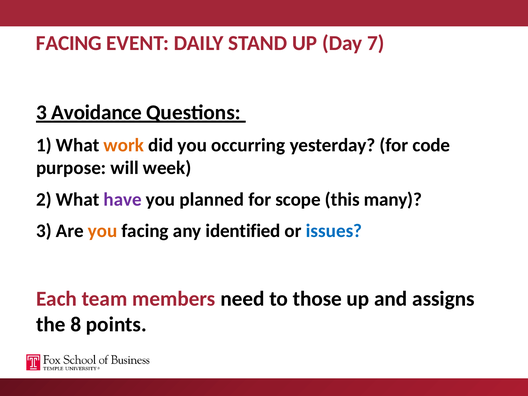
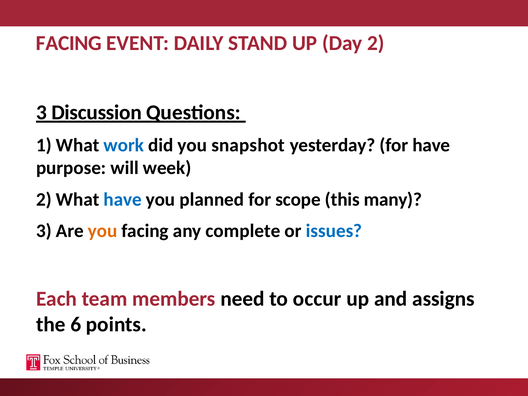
Day 7: 7 -> 2
Avoidance: Avoidance -> Discussion
work colour: orange -> blue
occurring: occurring -> snapshot
for code: code -> have
have at (123, 199) colour: purple -> blue
identified: identified -> complete
those: those -> occur
8: 8 -> 6
